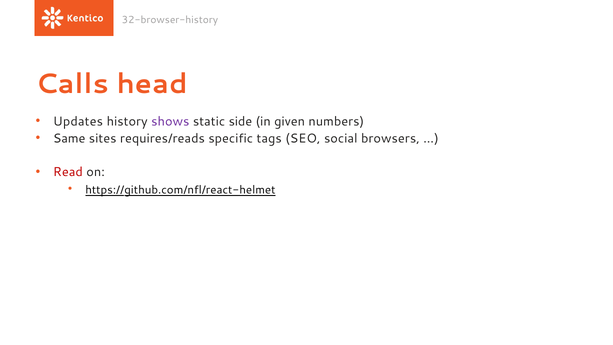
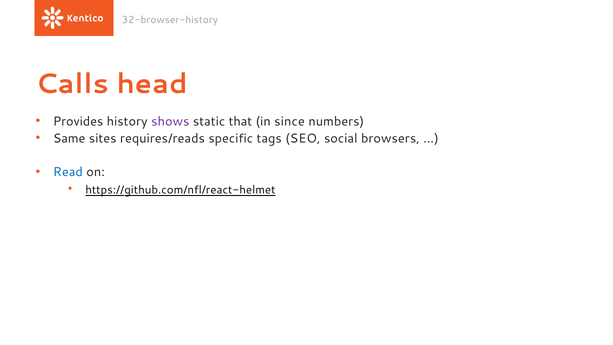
Updates: Updates -> Provides
side: side -> that
given: given -> since
Read colour: red -> blue
